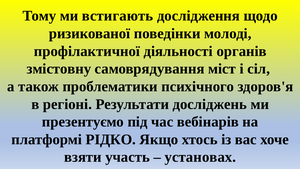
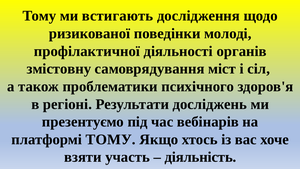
платформі РІДКО: РІДКО -> ТОМУ
установах: установах -> діяльність
